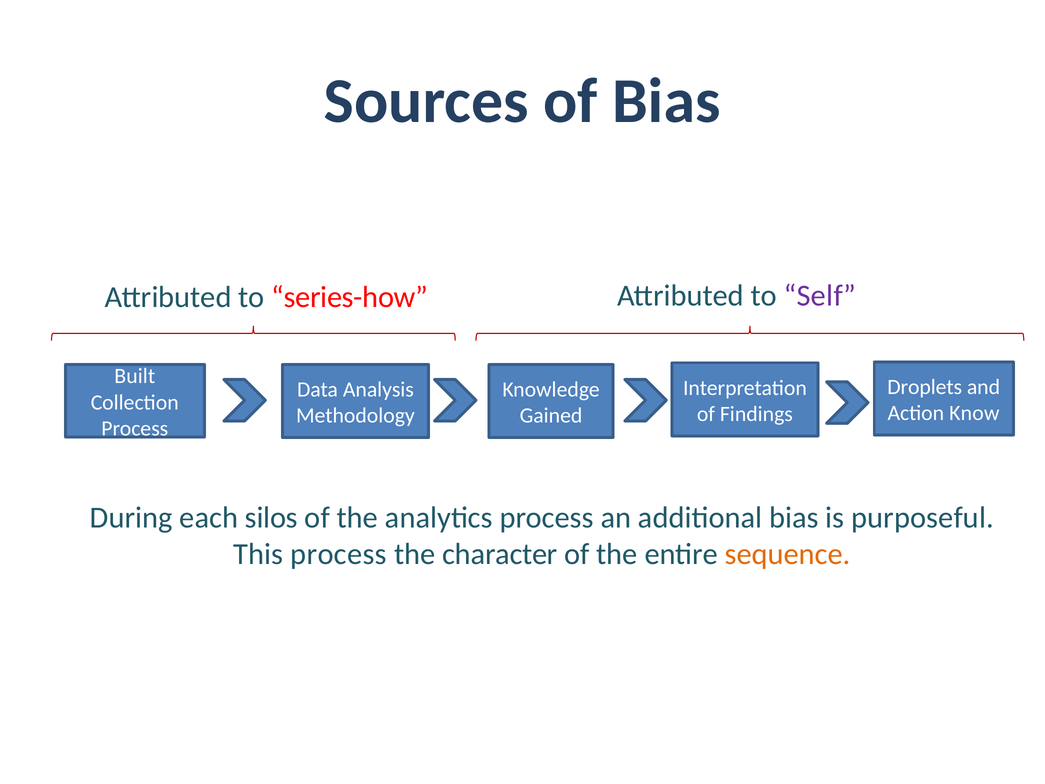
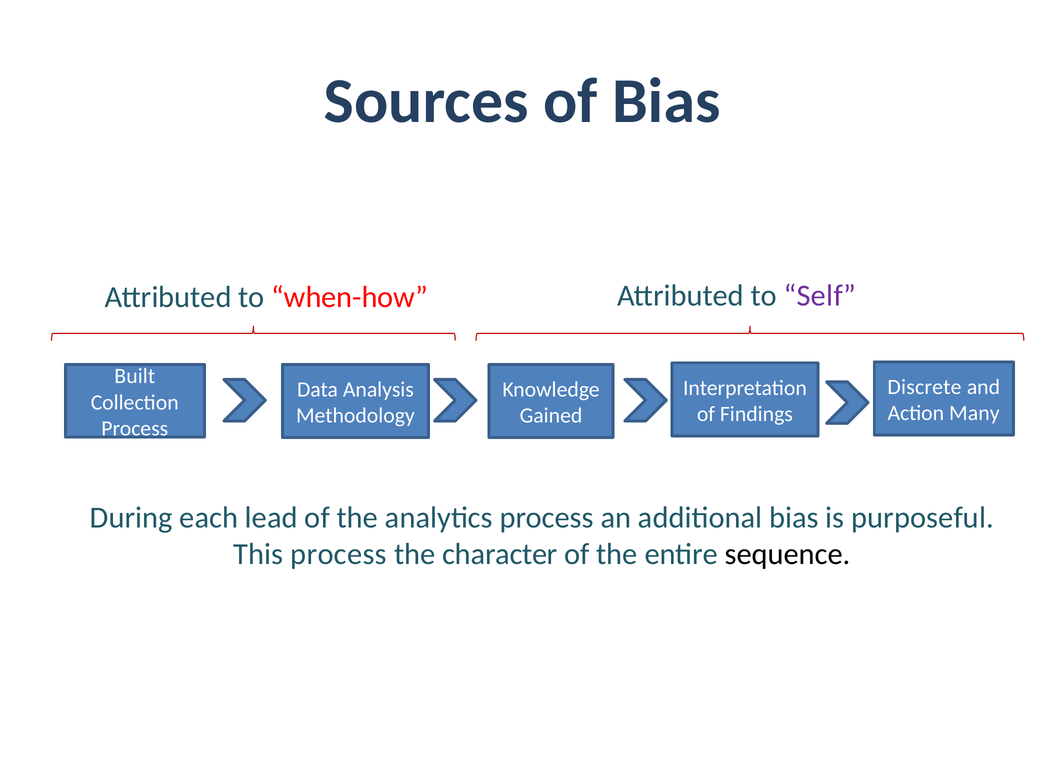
series-how: series-how -> when-how
Droplets: Droplets -> Discrete
Know: Know -> Many
silos: silos -> lead
sequence colour: orange -> black
